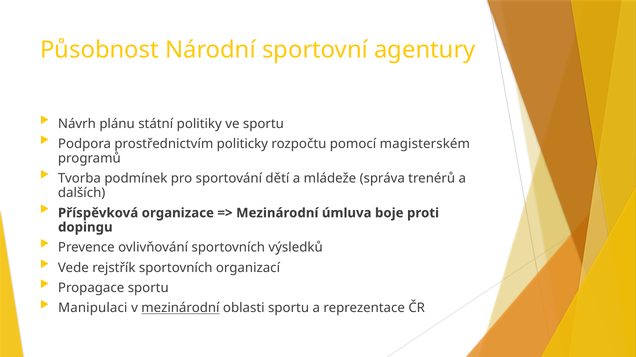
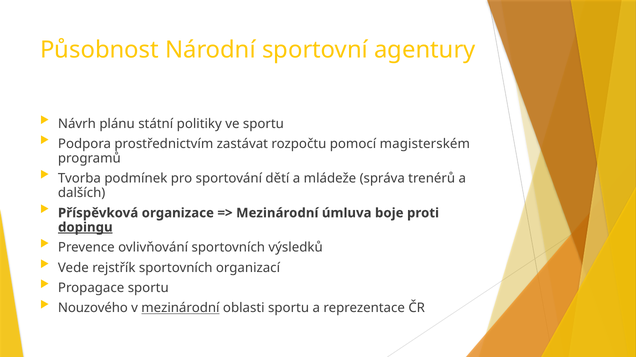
politicky: politicky -> zastávat
dopingu underline: none -> present
Manipulaci: Manipulaci -> Nouzového
